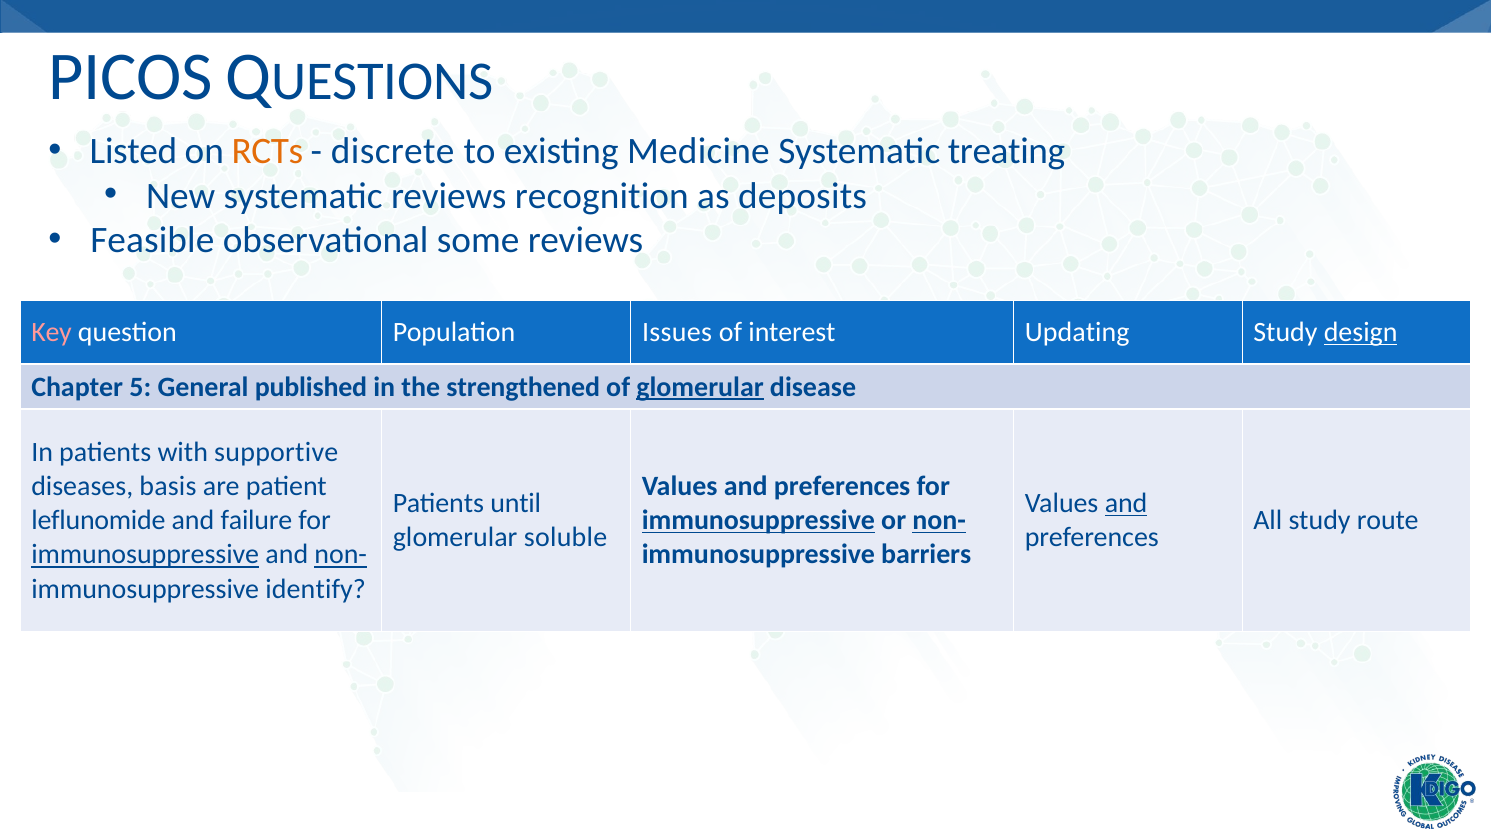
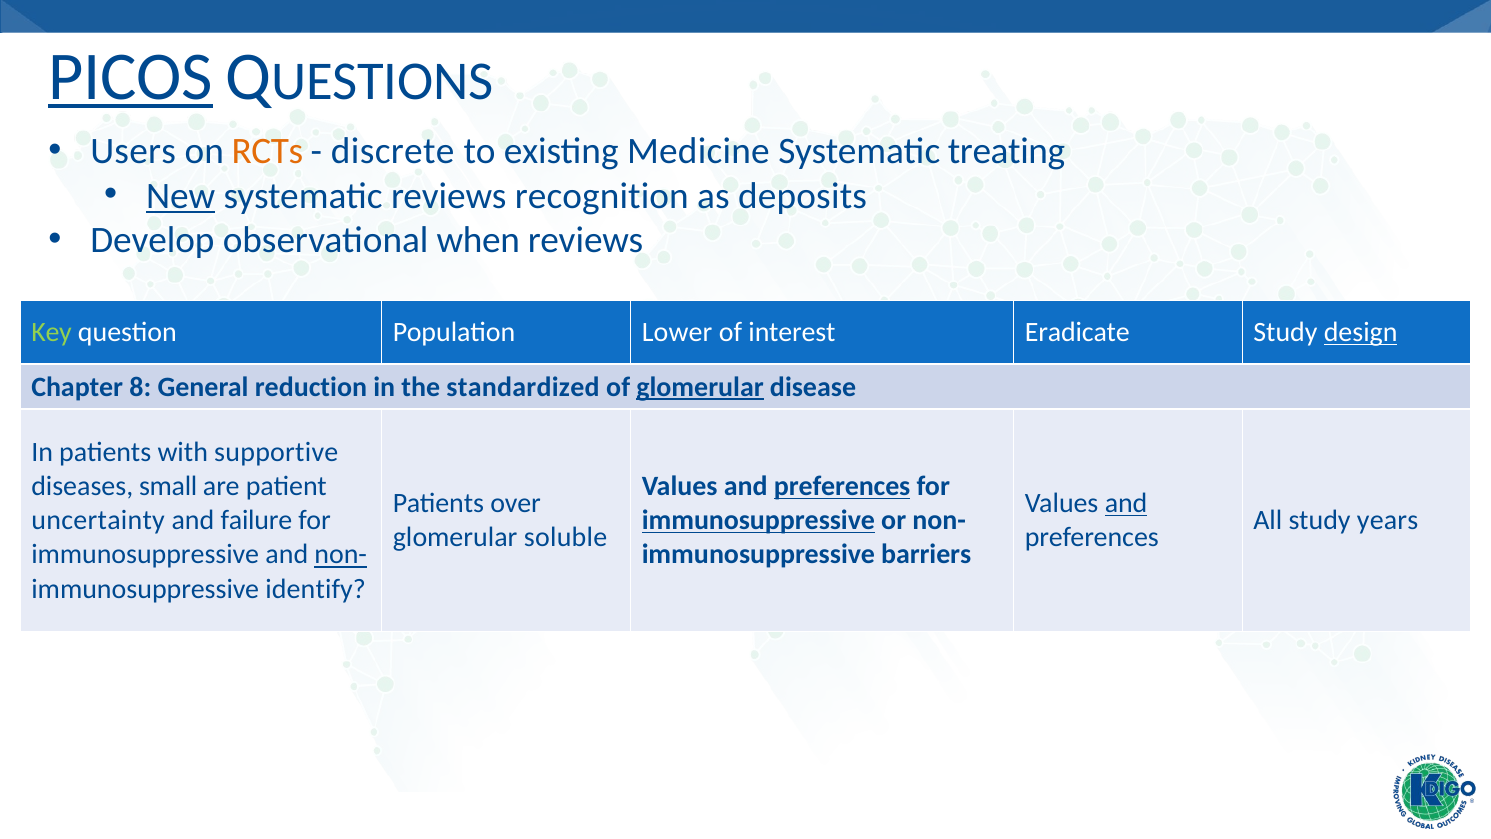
PICOS underline: none -> present
Listed: Listed -> Users
New underline: none -> present
Feasible: Feasible -> Develop
some: some -> when
Key colour: pink -> light green
Issues: Issues -> Lower
Updating: Updating -> Eradicate
5: 5 -> 8
published: published -> reduction
strengthened: strengthened -> standardized
basis: basis -> small
preferences at (842, 486) underline: none -> present
until: until -> over
leflunomide: leflunomide -> uncertainty
non- at (939, 520) underline: present -> none
route: route -> years
immunosuppressive at (145, 555) underline: present -> none
